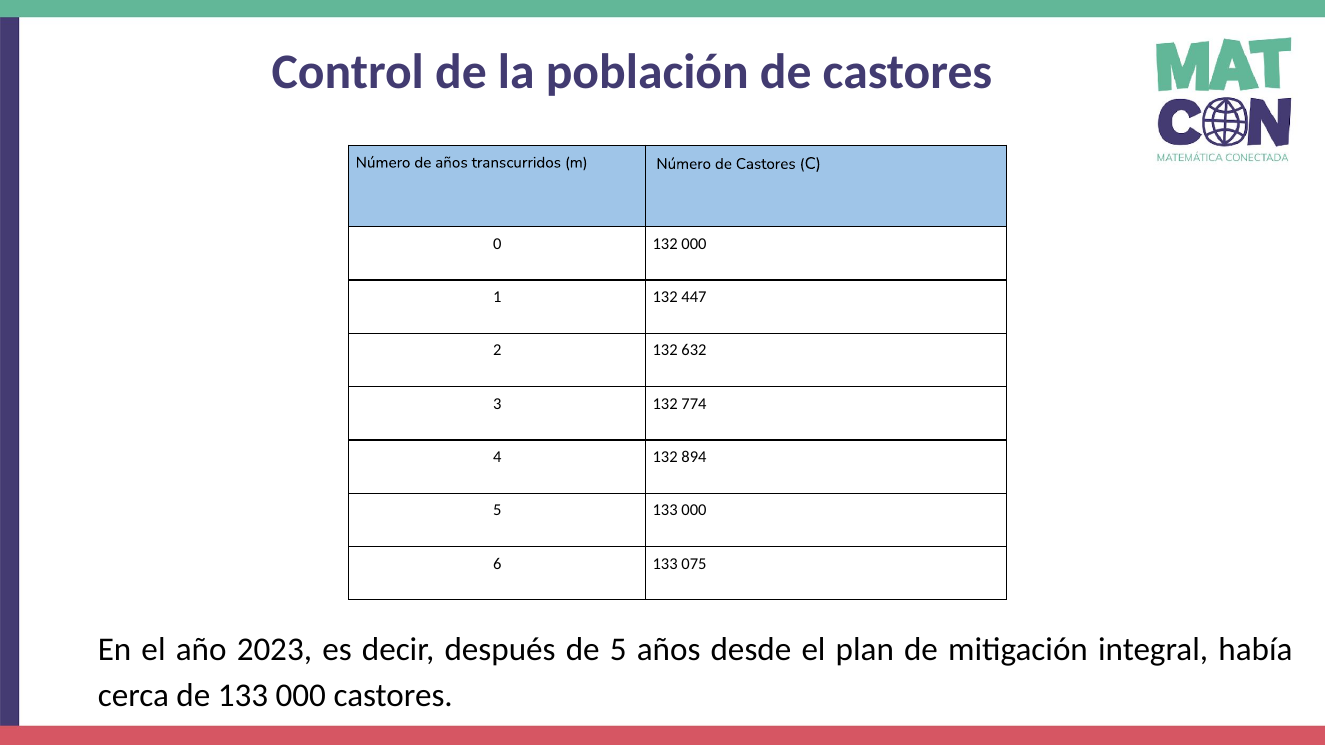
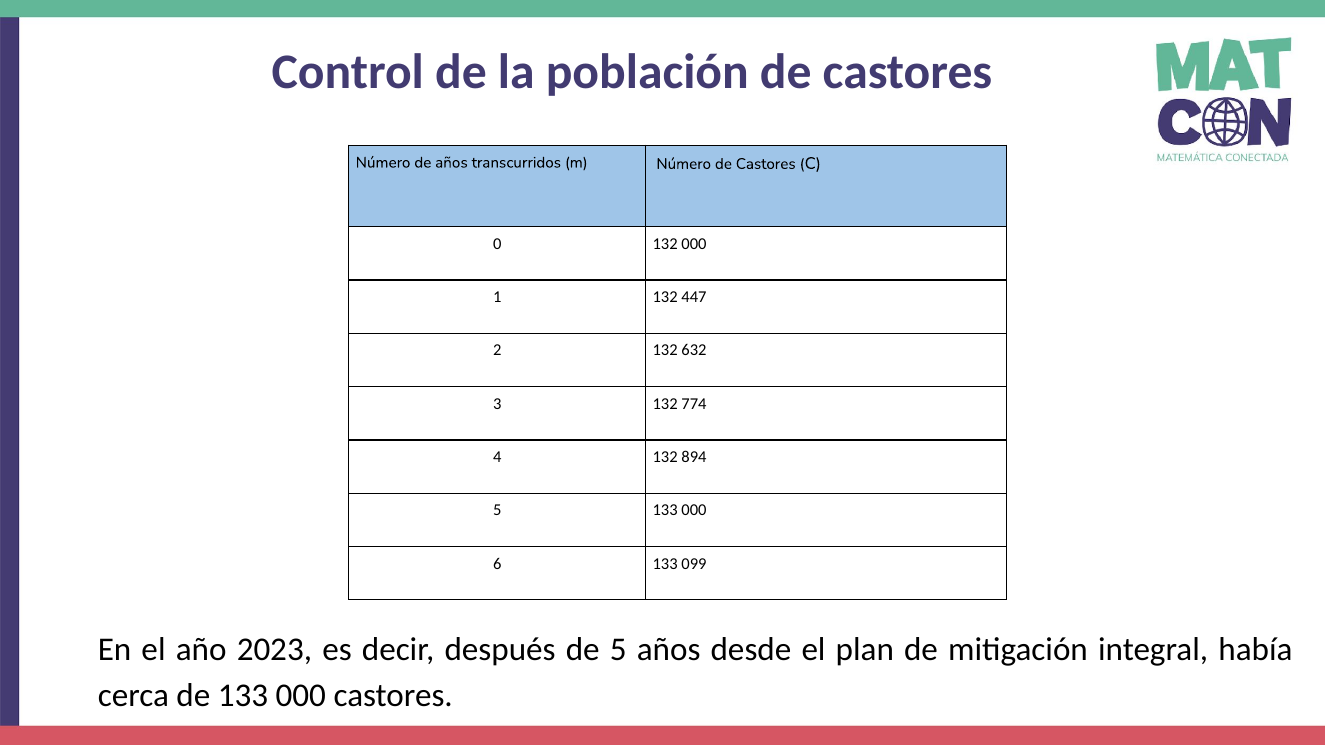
075: 075 -> 099
